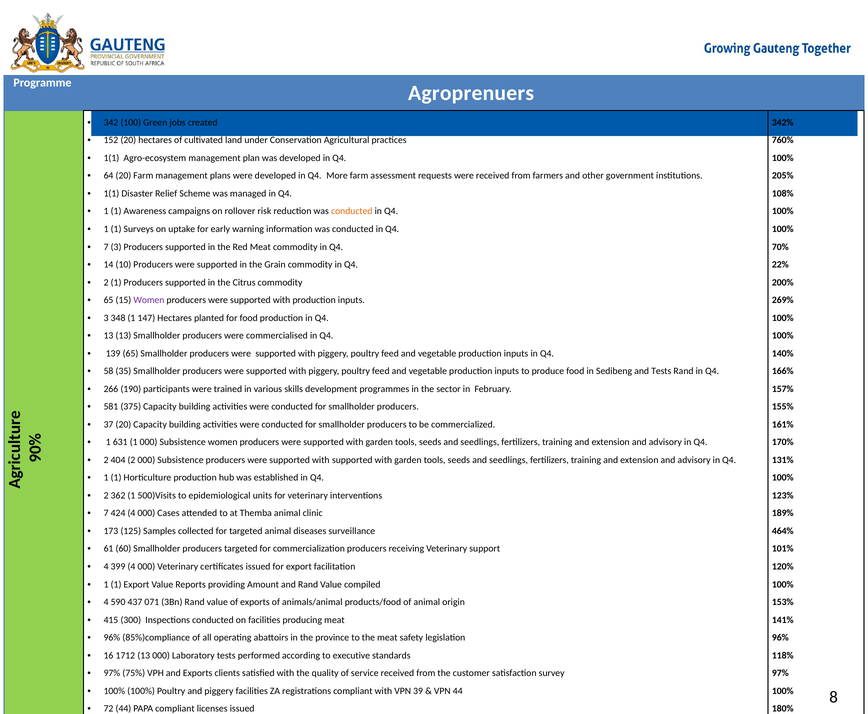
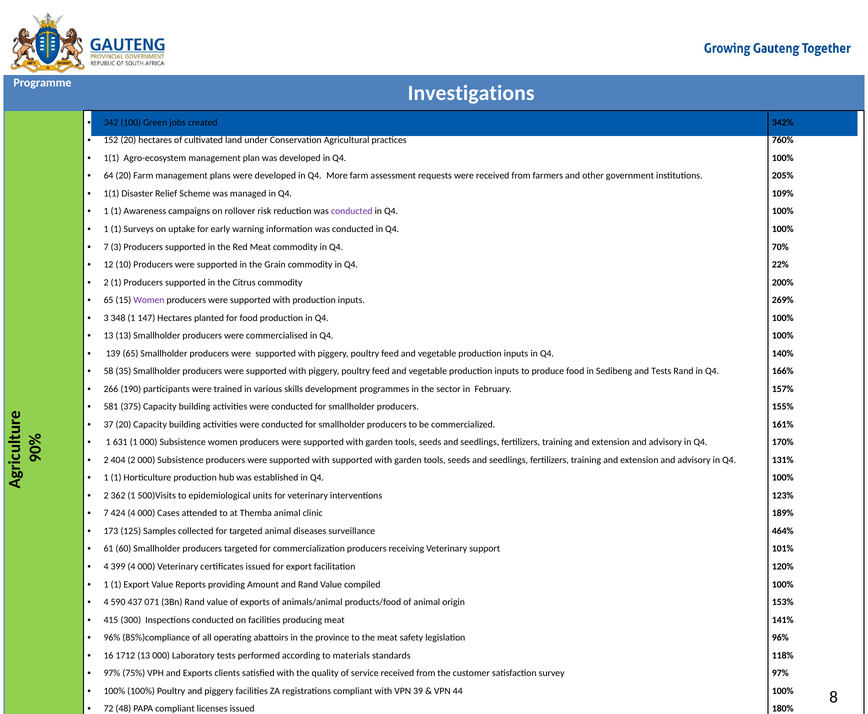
Agroprenuers: Agroprenuers -> Investigations
108%: 108% -> 109%
conducted at (352, 211) colour: orange -> purple
14: 14 -> 12
executive: executive -> materials
72 44: 44 -> 48
